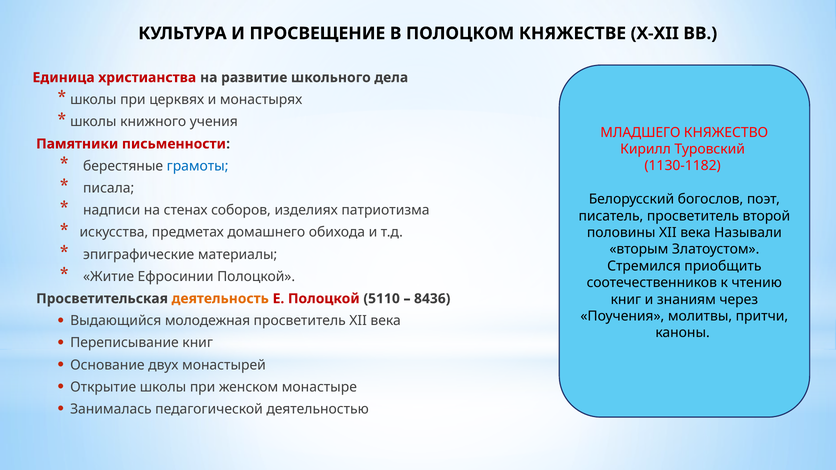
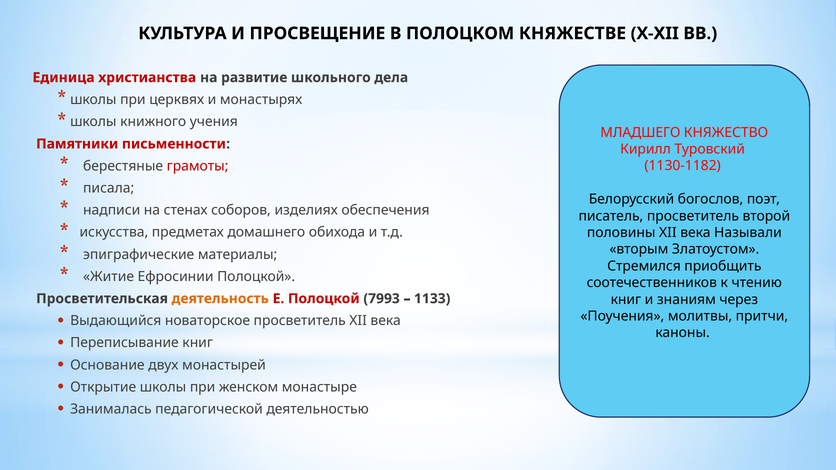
грамоты colour: blue -> red
патриотизма: патриотизма -> обеспечения
5110: 5110 -> 7993
8436: 8436 -> 1133
молодежная: молодежная -> новаторское
